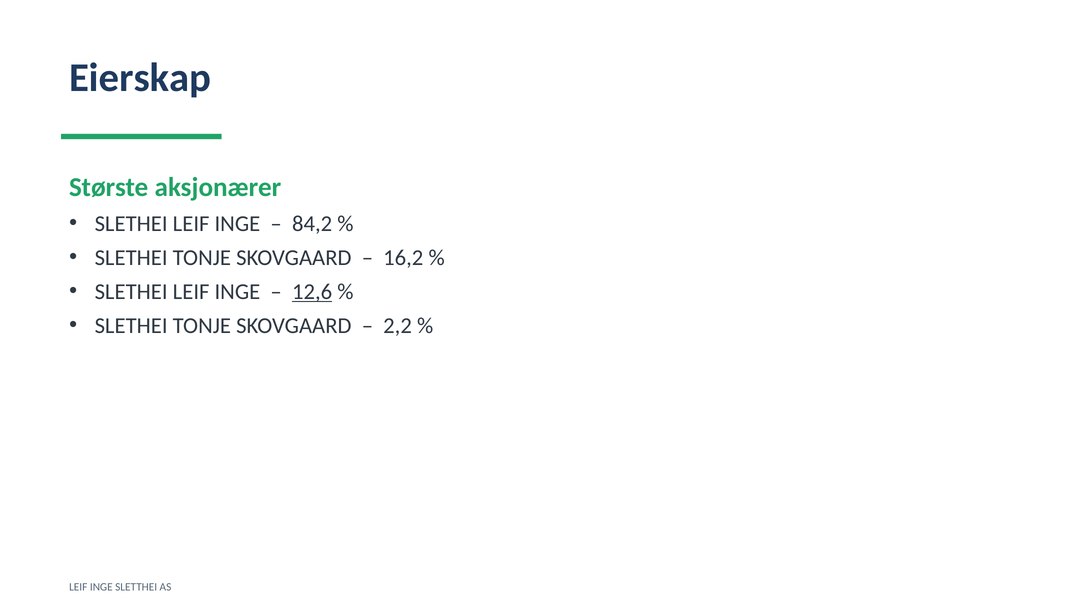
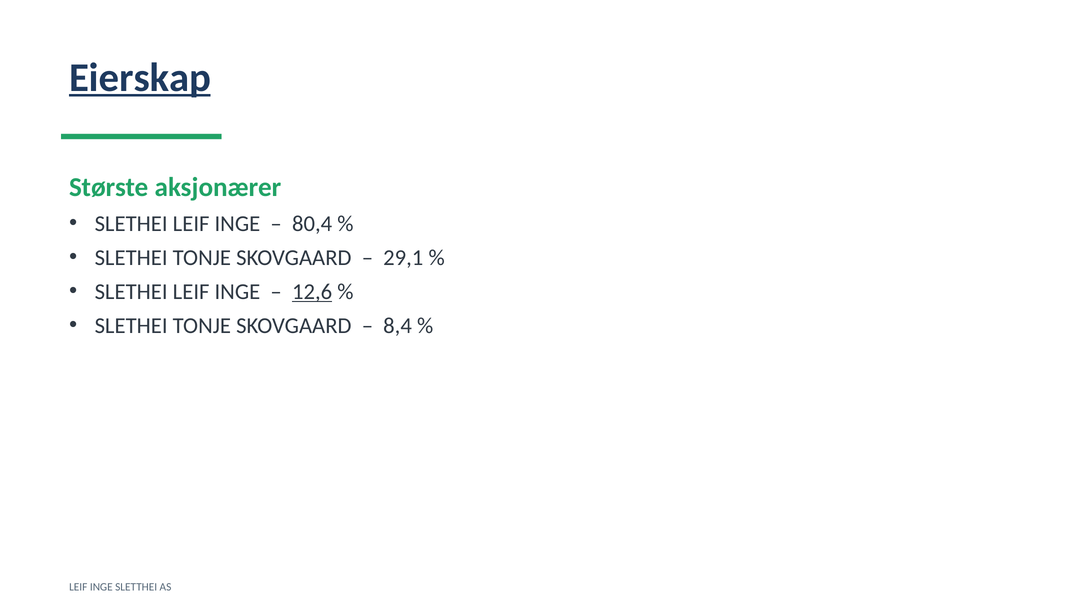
Eierskap underline: none -> present
84,2: 84,2 -> 80,4
16,2: 16,2 -> 29,1
2,2: 2,2 -> 8,4
